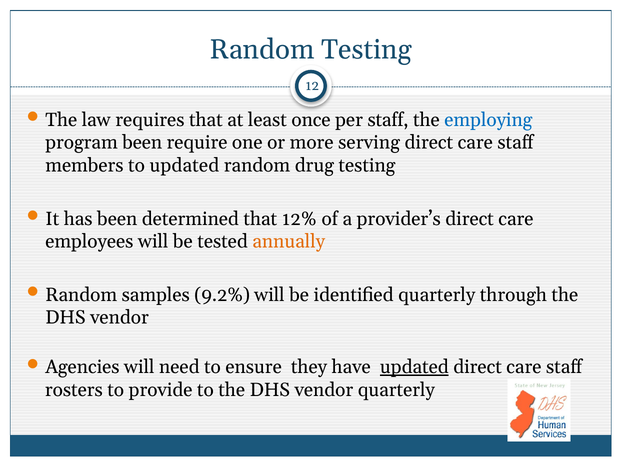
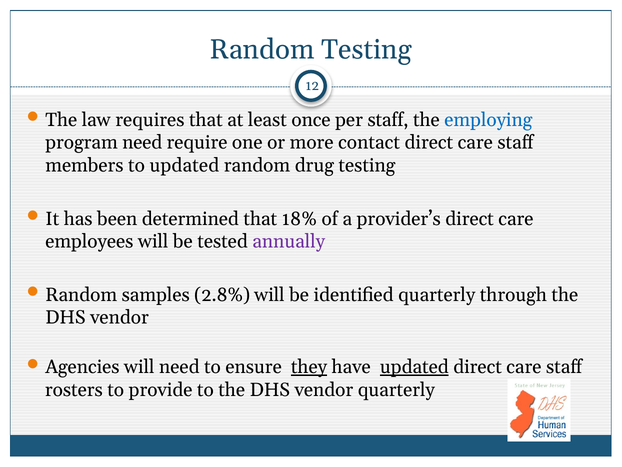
program been: been -> need
serving: serving -> contact
12%: 12% -> 18%
annually colour: orange -> purple
9.2%: 9.2% -> 2.8%
they underline: none -> present
